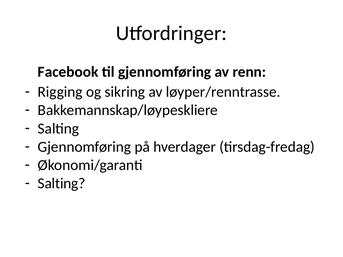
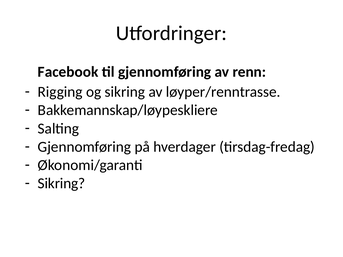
Salting at (62, 184): Salting -> Sikring
